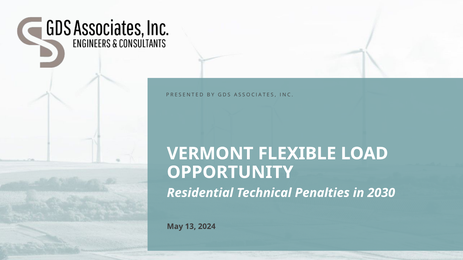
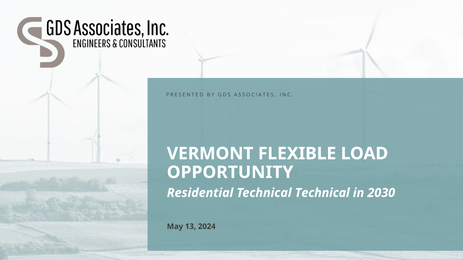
Technical Penalties: Penalties -> Technical
